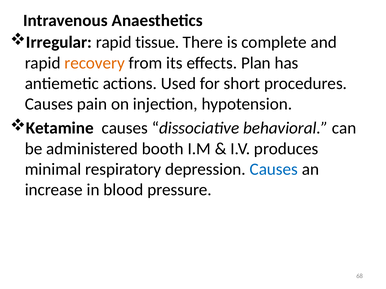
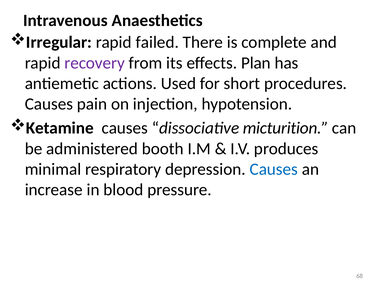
tissue: tissue -> failed
recovery colour: orange -> purple
behavioral: behavioral -> micturition
